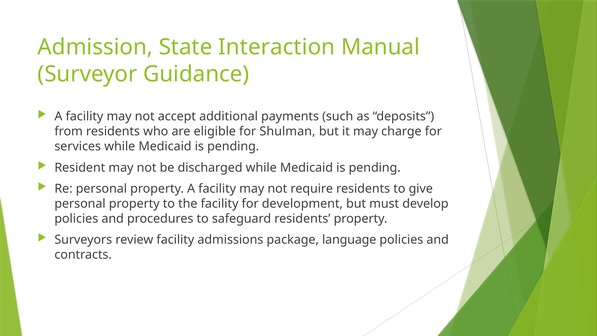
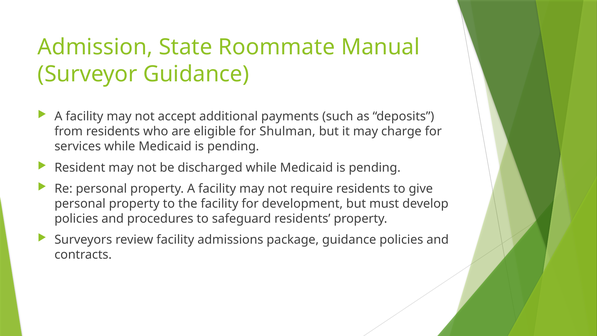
Interaction: Interaction -> Roommate
package language: language -> guidance
